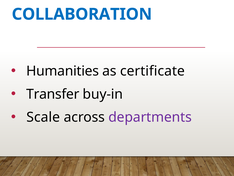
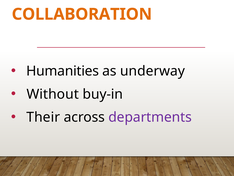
COLLABORATION colour: blue -> orange
certificate: certificate -> underway
Transfer: Transfer -> Without
Scale: Scale -> Their
